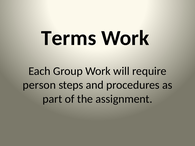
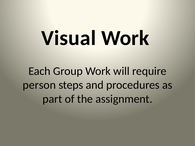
Terms: Terms -> Visual
